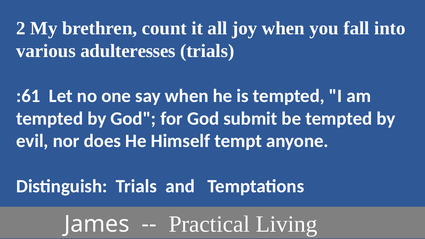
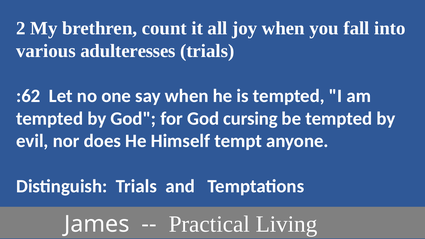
:61: :61 -> :62
submit: submit -> cursing
